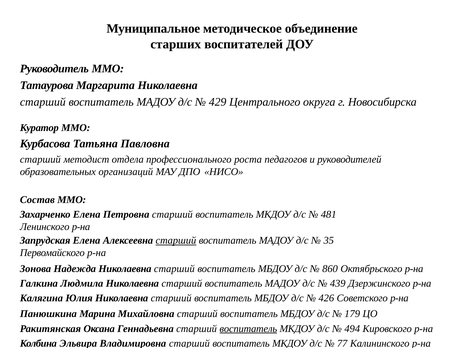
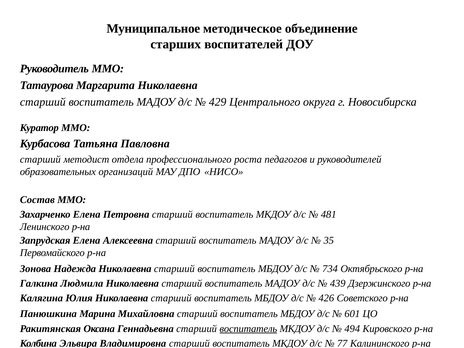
старший at (176, 241) underline: present -> none
860: 860 -> 734
179: 179 -> 601
